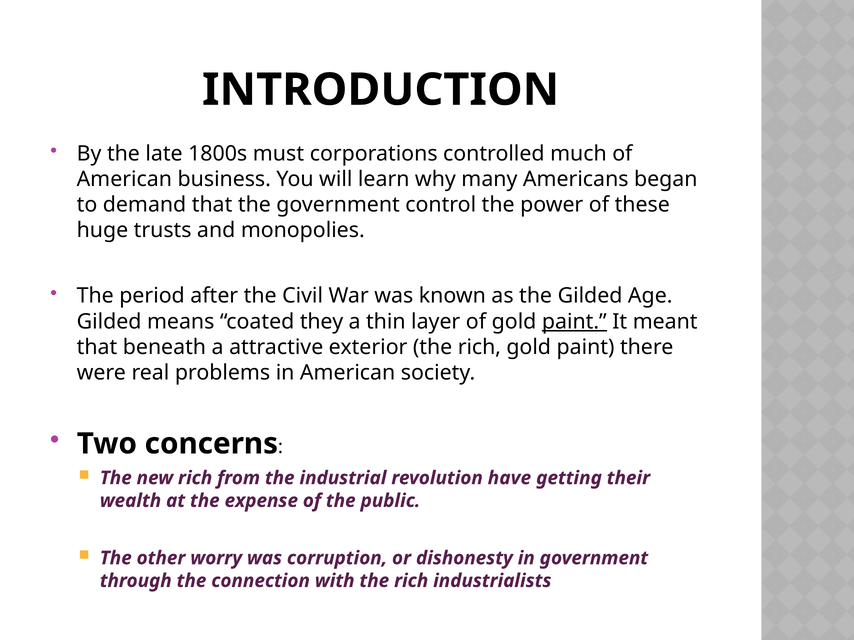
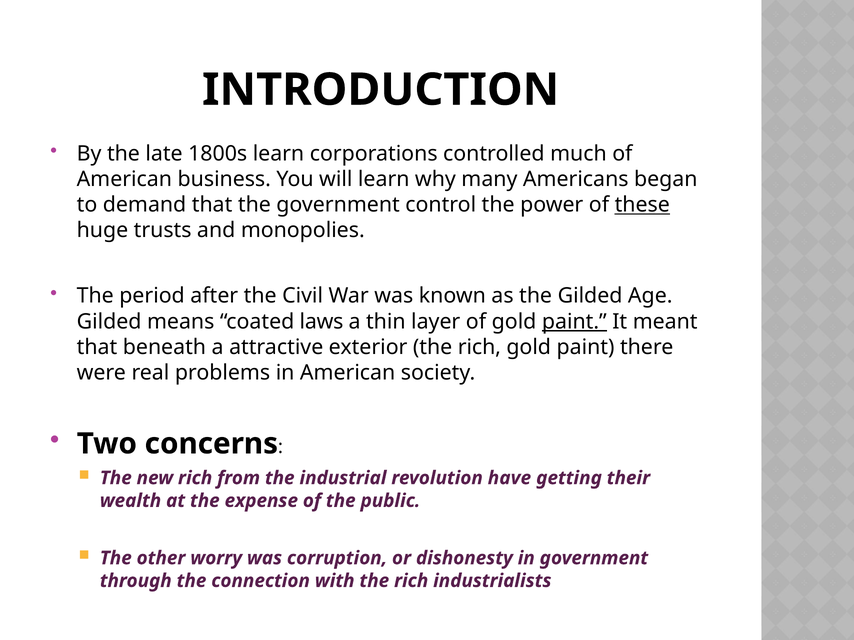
1800s must: must -> learn
these underline: none -> present
they: they -> laws
